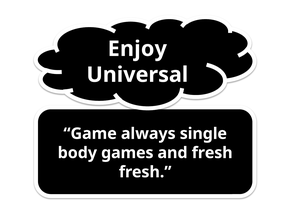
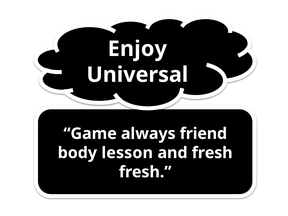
single: single -> friend
games: games -> lesson
